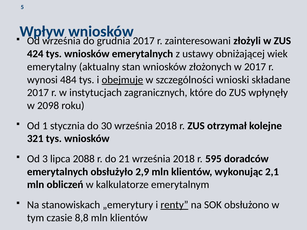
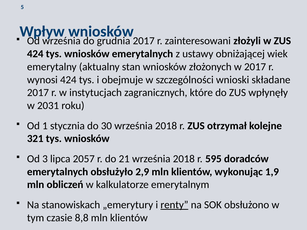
wynosi 484: 484 -> 424
obejmuje underline: present -> none
2098: 2098 -> 2031
2088: 2088 -> 2057
2,1: 2,1 -> 1,9
